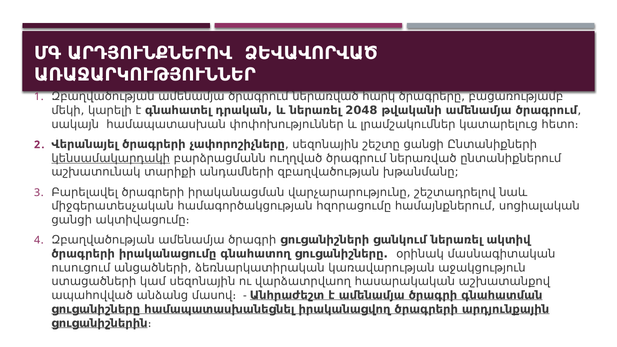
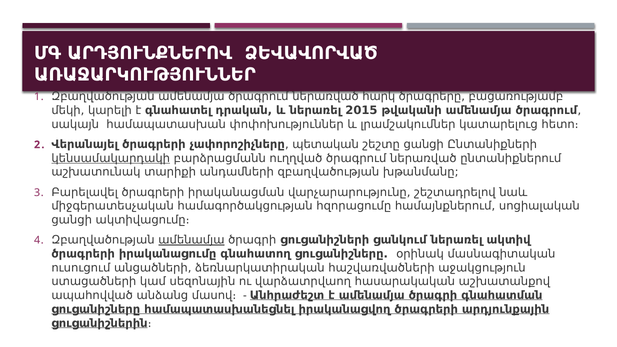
2048: 2048 -> 2015
չափորոշիչները սեզոնային: սեզոնային -> պետական
ամենամյա at (191, 240) underline: none -> present
կառավարության: կառավարության -> հաշվառվածների
